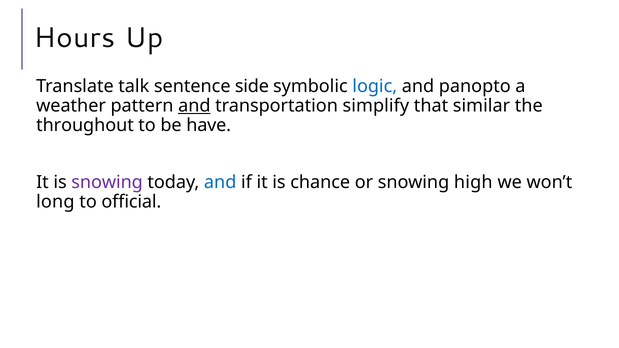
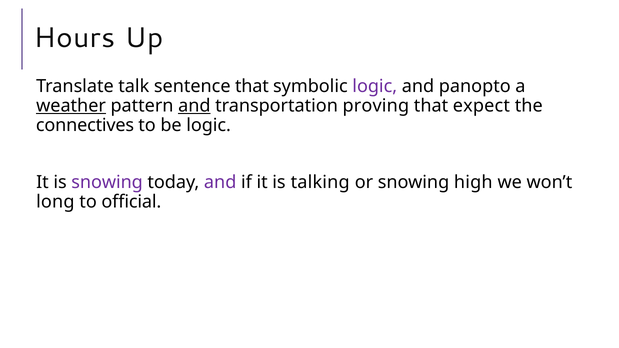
sentence side: side -> that
logic at (375, 86) colour: blue -> purple
weather underline: none -> present
simplify: simplify -> proving
similar: similar -> expect
throughout: throughout -> connectives
be have: have -> logic
and at (220, 182) colour: blue -> purple
chance: chance -> talking
